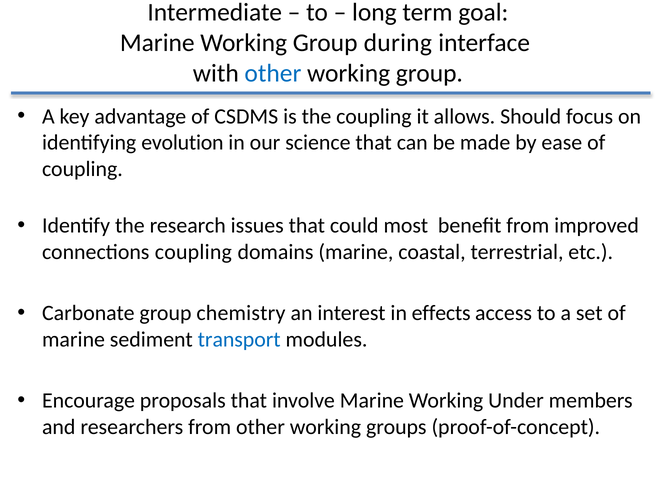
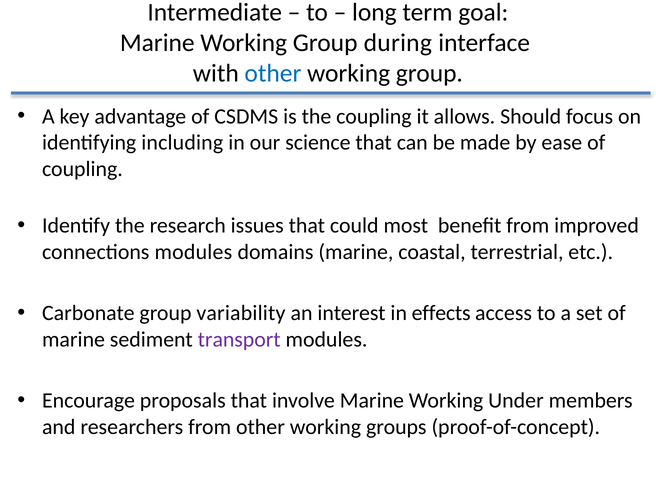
evolution: evolution -> including
connections coupling: coupling -> modules
chemistry: chemistry -> variability
transport colour: blue -> purple
